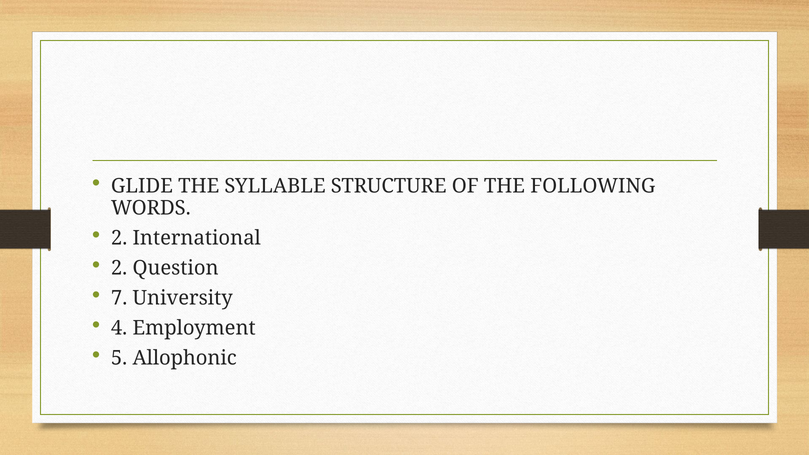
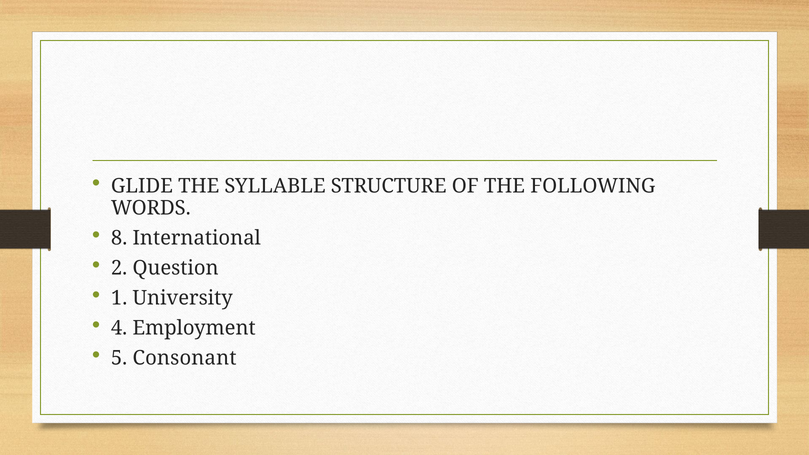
2 at (119, 238): 2 -> 8
7: 7 -> 1
Allophonic: Allophonic -> Consonant
